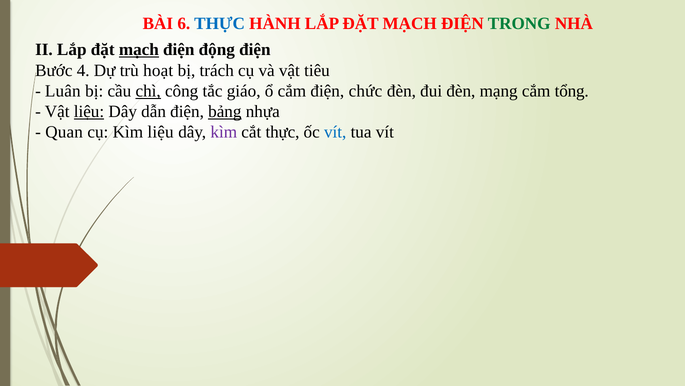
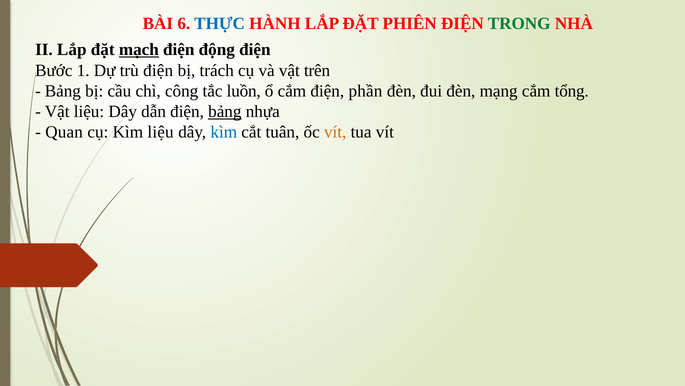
HÀNH LẮP ĐẶT MẠCH: MẠCH -> PHIÊN
4: 4 -> 1
trù hoạt: hoạt -> điện
tiêu: tiêu -> trên
Luân at (63, 91): Luân -> Bảng
chì underline: present -> none
giáo: giáo -> luồn
chức: chức -> phần
liệu at (89, 111) underline: present -> none
kìm at (224, 132) colour: purple -> blue
cắt thực: thực -> tuân
vít at (335, 132) colour: blue -> orange
